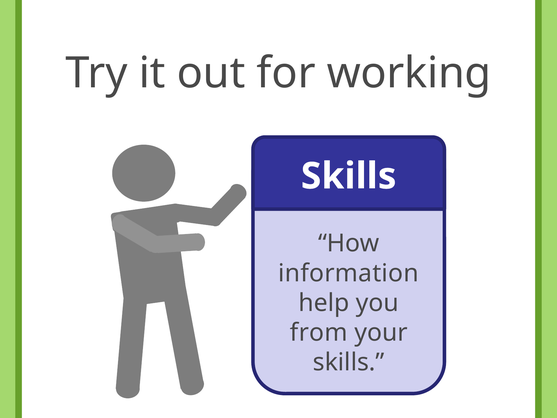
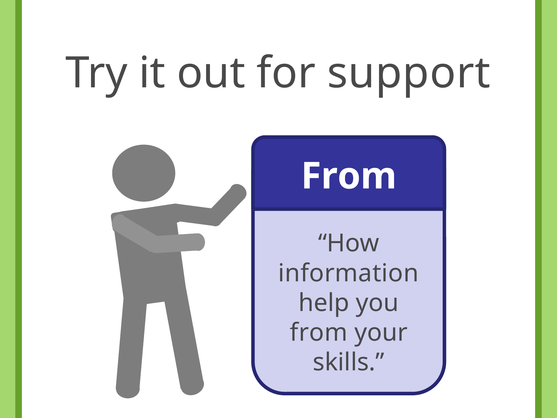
working: working -> support
Skills at (349, 176): Skills -> From
